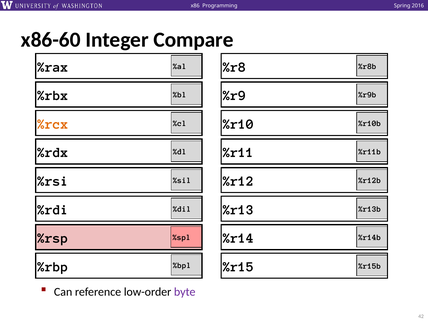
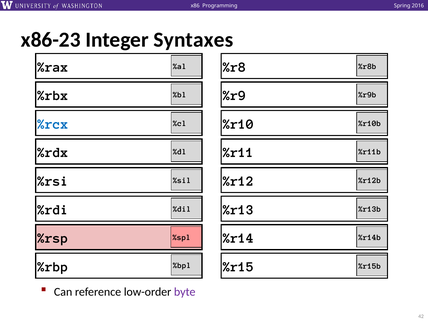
x86-60: x86-60 -> x86-23
Compare: Compare -> Syntaxes
%rcx colour: orange -> blue
